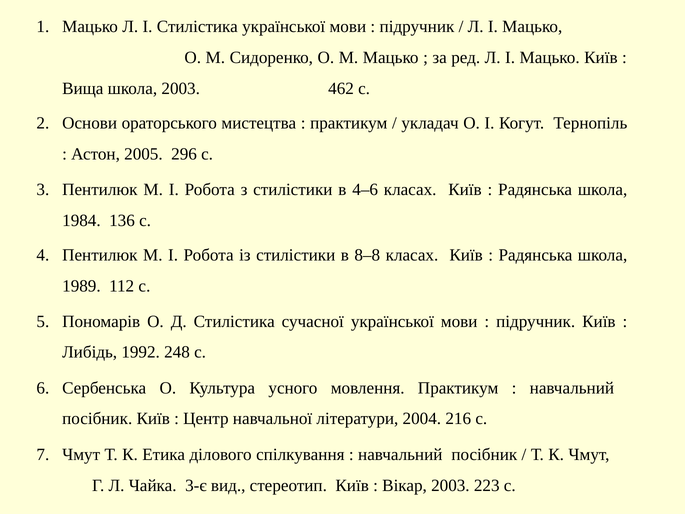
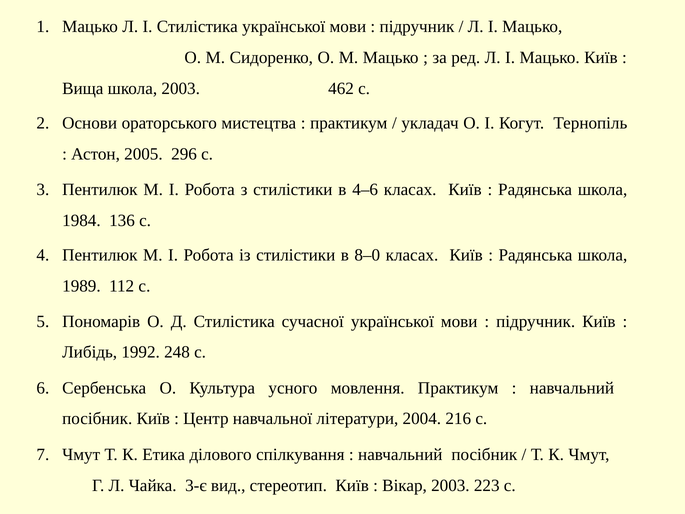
8–8: 8–8 -> 8–0
